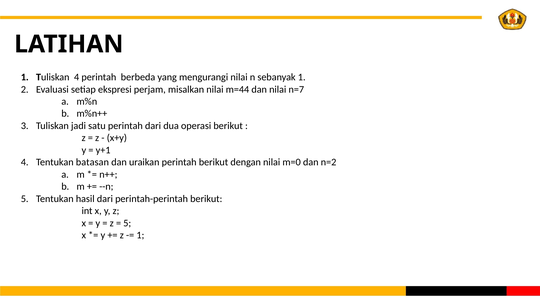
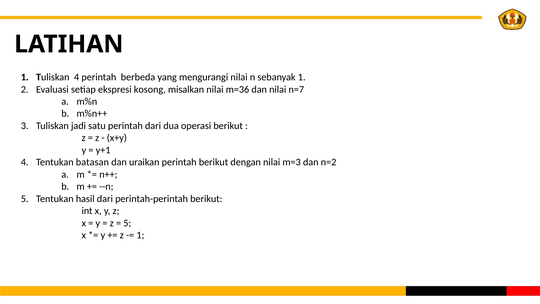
perjam: perjam -> kosong
m=44: m=44 -> m=36
m=0: m=0 -> m=3
